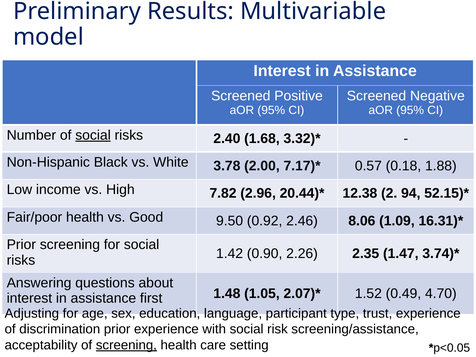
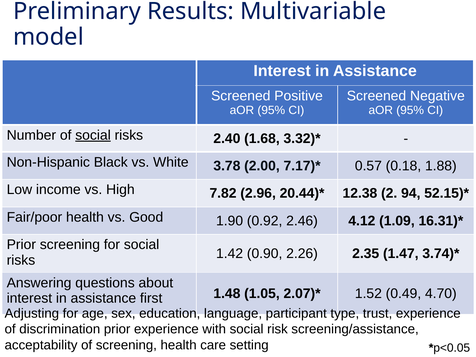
9.50: 9.50 -> 1.90
8.06: 8.06 -> 4.12
screening at (126, 345) underline: present -> none
